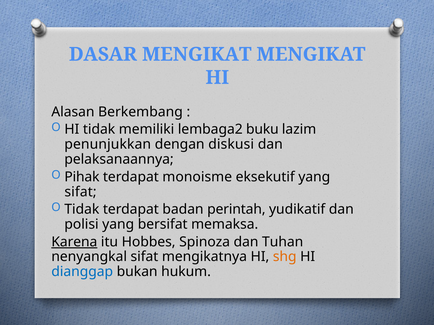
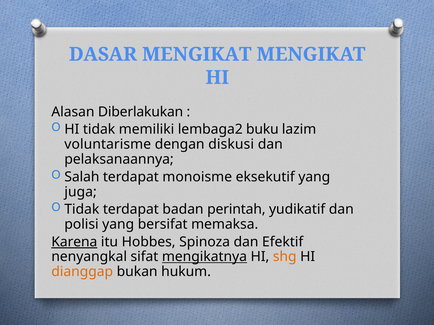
Berkembang: Berkembang -> Diberlakukan
penunjukkan: penunjukkan -> voluntarisme
Pihak: Pihak -> Salah
sifat at (81, 192): sifat -> juga
Tuhan: Tuhan -> Efektif
mengikatnya underline: none -> present
dianggap colour: blue -> orange
